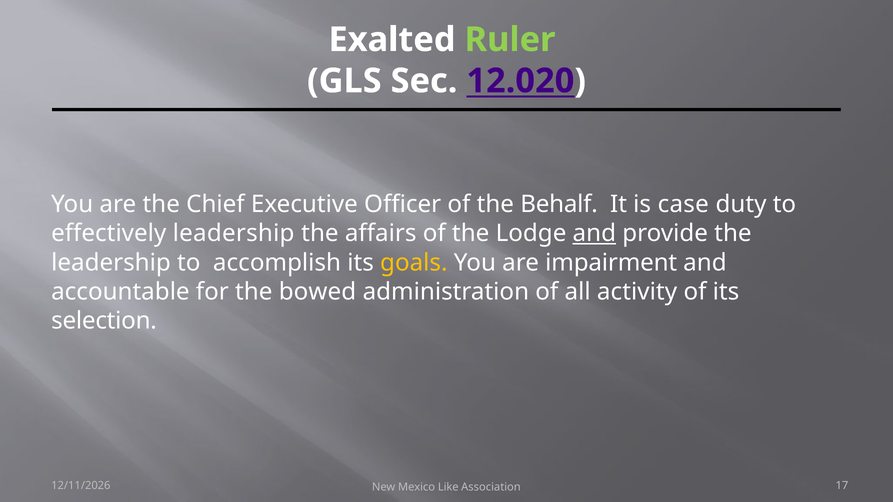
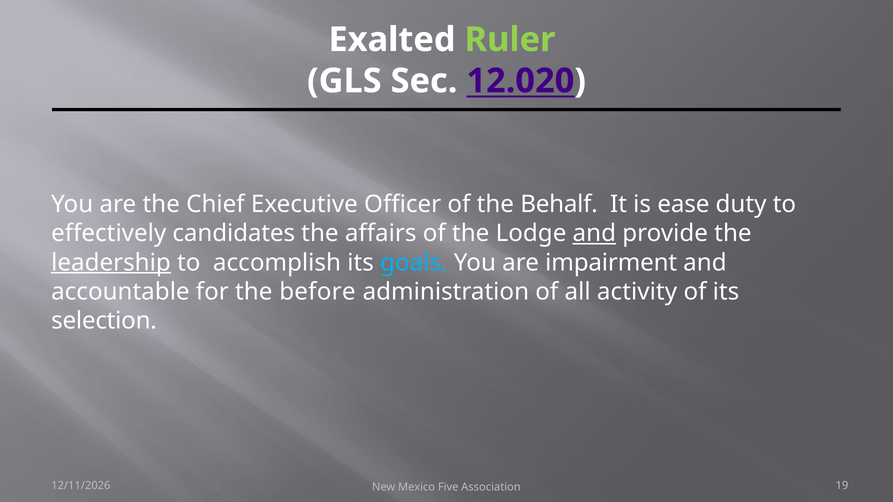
case: case -> ease
effectively leadership: leadership -> candidates
leadership at (111, 263) underline: none -> present
goals colour: yellow -> light blue
bowed: bowed -> before
Like: Like -> Five
17: 17 -> 19
